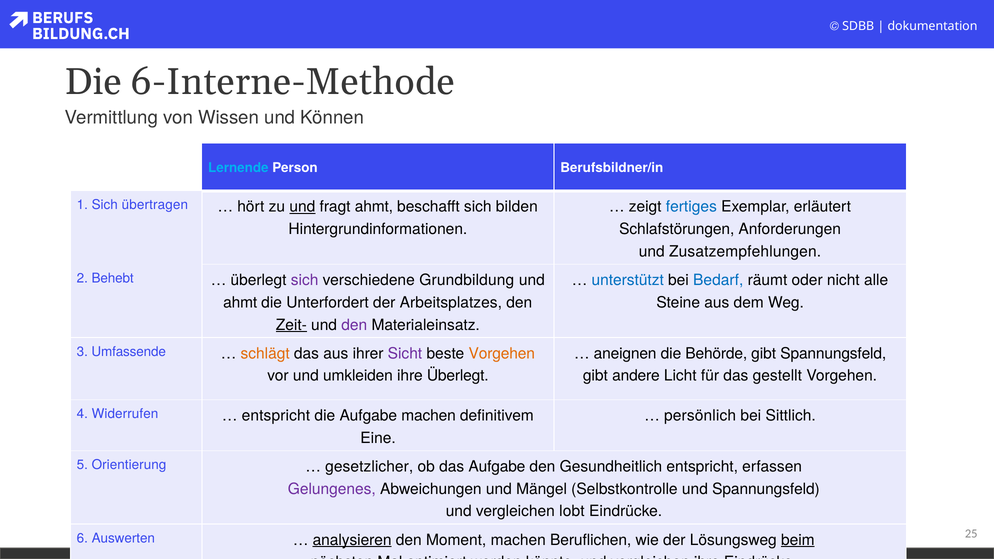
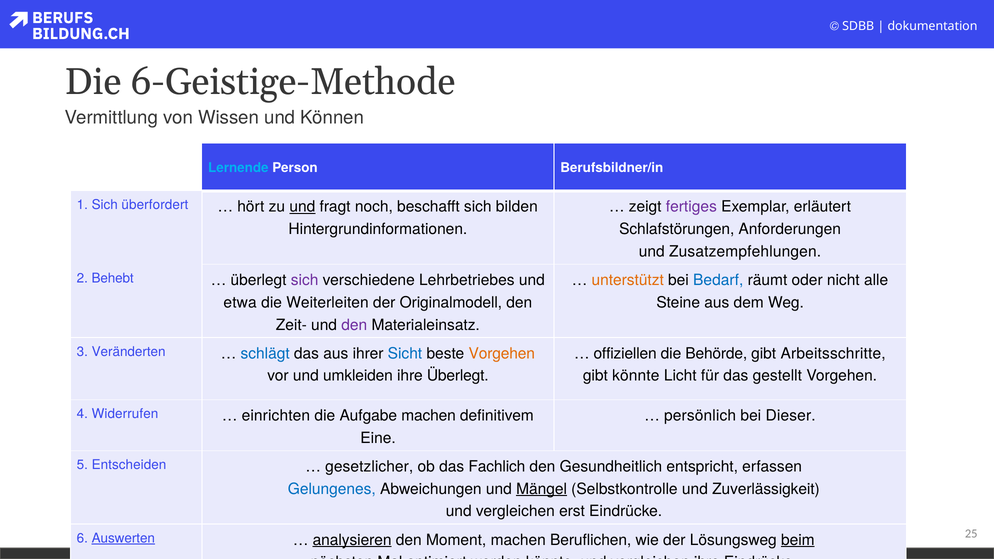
6-Interne-Methode: 6-Interne-Methode -> 6-Geistige-Methode
übertragen: übertragen -> überfordert
fragt ahmt: ahmt -> noch
fertiges colour: blue -> purple
Grundbildung: Grundbildung -> Lehrbetriebes
unterstützt colour: blue -> orange
ahmt at (240, 303): ahmt -> etwa
Unterfordert: Unterfordert -> Weiterleiten
Arbeitsplatzes: Arbeitsplatzes -> Originalmodell
Zeit- underline: present -> none
Umfassende: Umfassende -> Veränderten
schlägt colour: orange -> blue
Sicht colour: purple -> blue
aneignen: aneignen -> offiziellen
gibt Spannungsfeld: Spannungsfeld -> Arbeitsschritte
gibt andere: andere -> könnte
entspricht at (276, 416): entspricht -> einrichten
Sittlich: Sittlich -> Dieser
Orientierung: Orientierung -> Entscheiden
das Aufgabe: Aufgabe -> Fachlich
Gelungenes colour: purple -> blue
Mängel underline: none -> present
und Spannungsfeld: Spannungsfeld -> Zuverlässigkeit
lobt: lobt -> erst
Auswerten underline: none -> present
